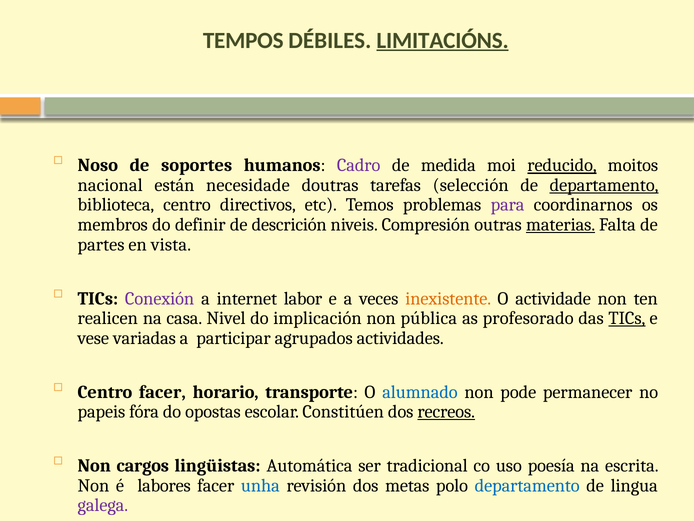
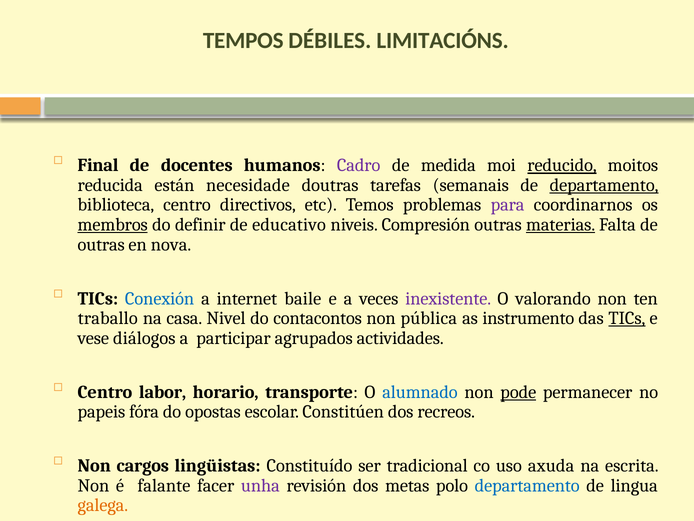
LIMITACIÓNS underline: present -> none
Noso: Noso -> Final
soportes: soportes -> docentes
nacional: nacional -> reducida
selección: selección -> semanais
membros underline: none -> present
descrición: descrición -> educativo
partes at (101, 244): partes -> outras
vista: vista -> nova
Conexión colour: purple -> blue
labor: labor -> baile
inexistente colour: orange -> purple
actividade: actividade -> valorando
realicen: realicen -> traballo
implicación: implicación -> contacontos
profesorado: profesorado -> instrumento
variadas: variadas -> diálogos
Centro facer: facer -> labor
pode underline: none -> present
recreos underline: present -> none
Automática: Automática -> Constituído
poesía: poesía -> axuda
labores: labores -> falante
unha colour: blue -> purple
galega colour: purple -> orange
